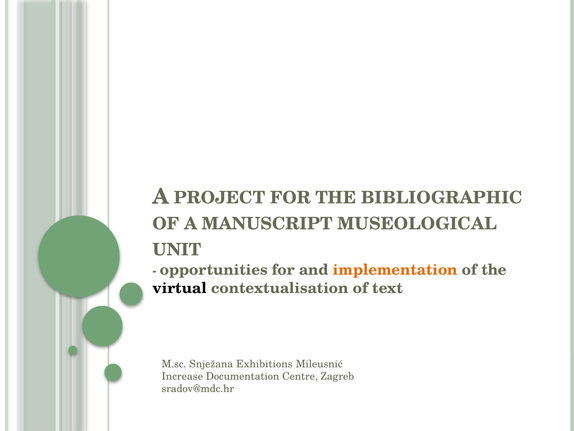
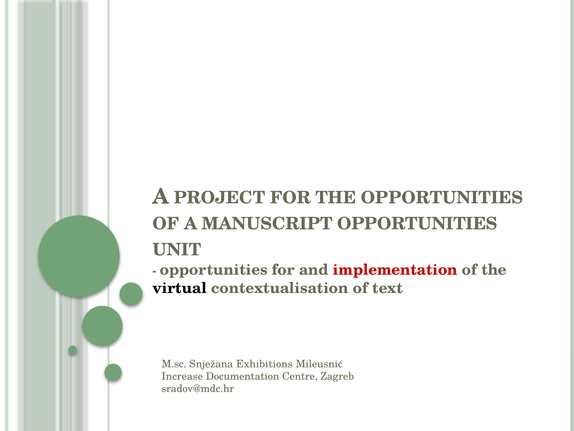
THE BIBLIOGRAPHIC: BIBLIOGRAPHIC -> OPPORTUNITIES
MANUSCRIPT MUSEOLOGICAL: MUSEOLOGICAL -> OPPORTUNITIES
implementation colour: orange -> red
